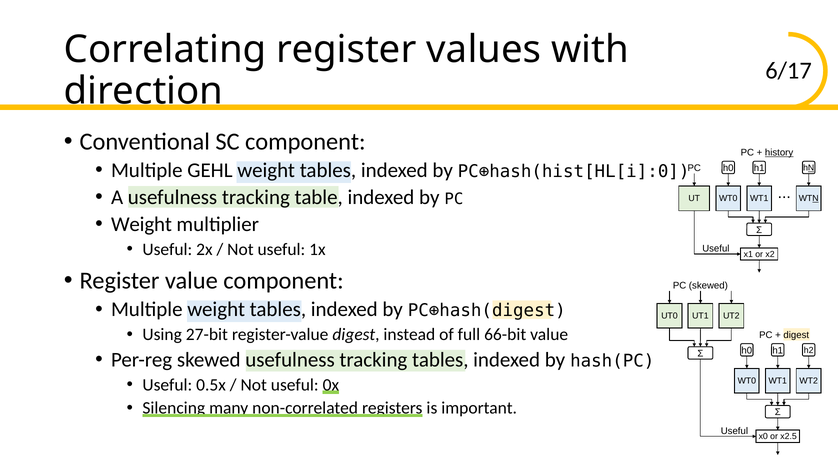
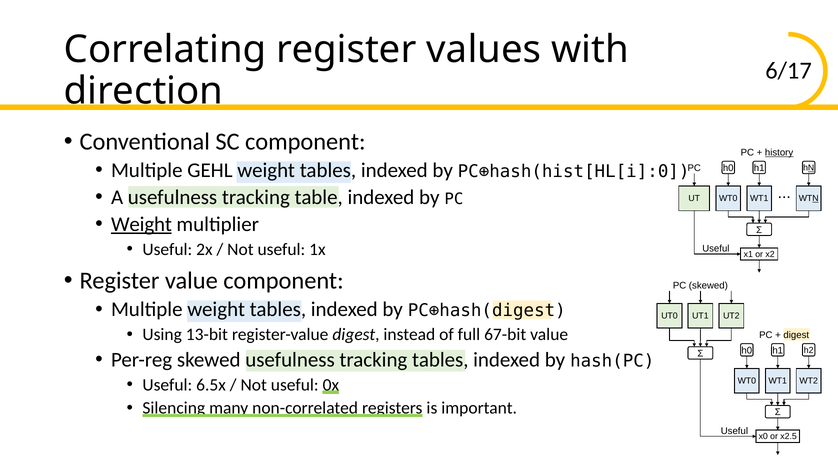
Weight at (141, 224) underline: none -> present
27-bit: 27-bit -> 13-bit
66-bit: 66-bit -> 67-bit
0.5x: 0.5x -> 6.5x
